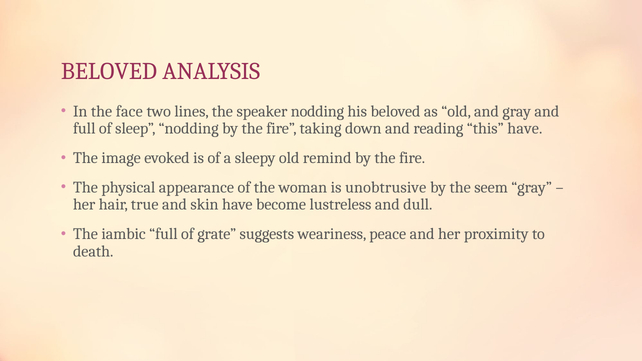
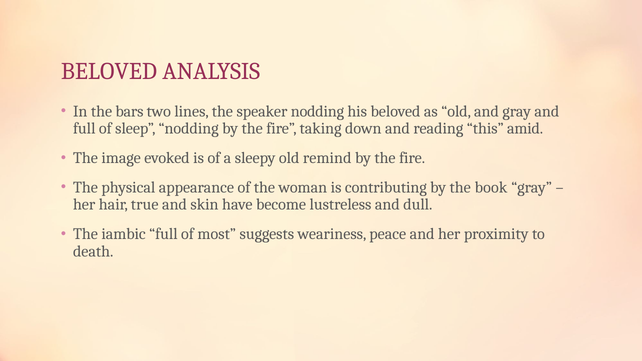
face: face -> bars
this have: have -> amid
unobtrusive: unobtrusive -> contributing
seem: seem -> book
grate: grate -> most
